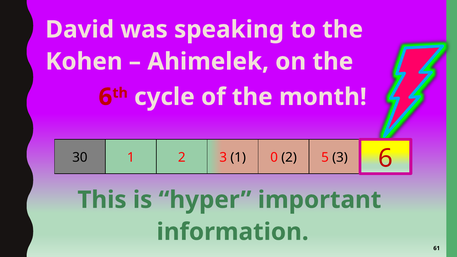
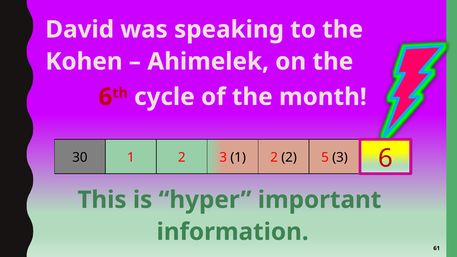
3 1 0: 0 -> 2
